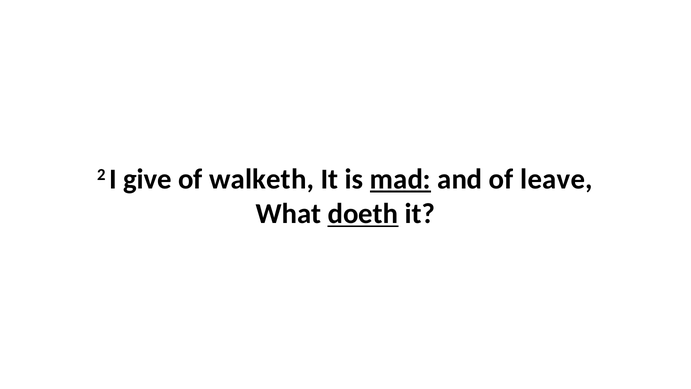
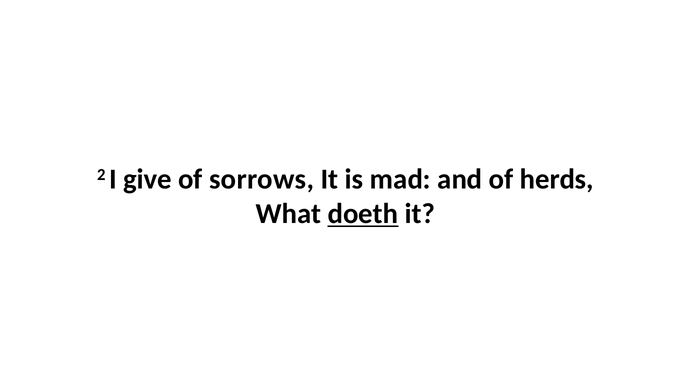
walketh: walketh -> sorrows
mad underline: present -> none
leave: leave -> herds
